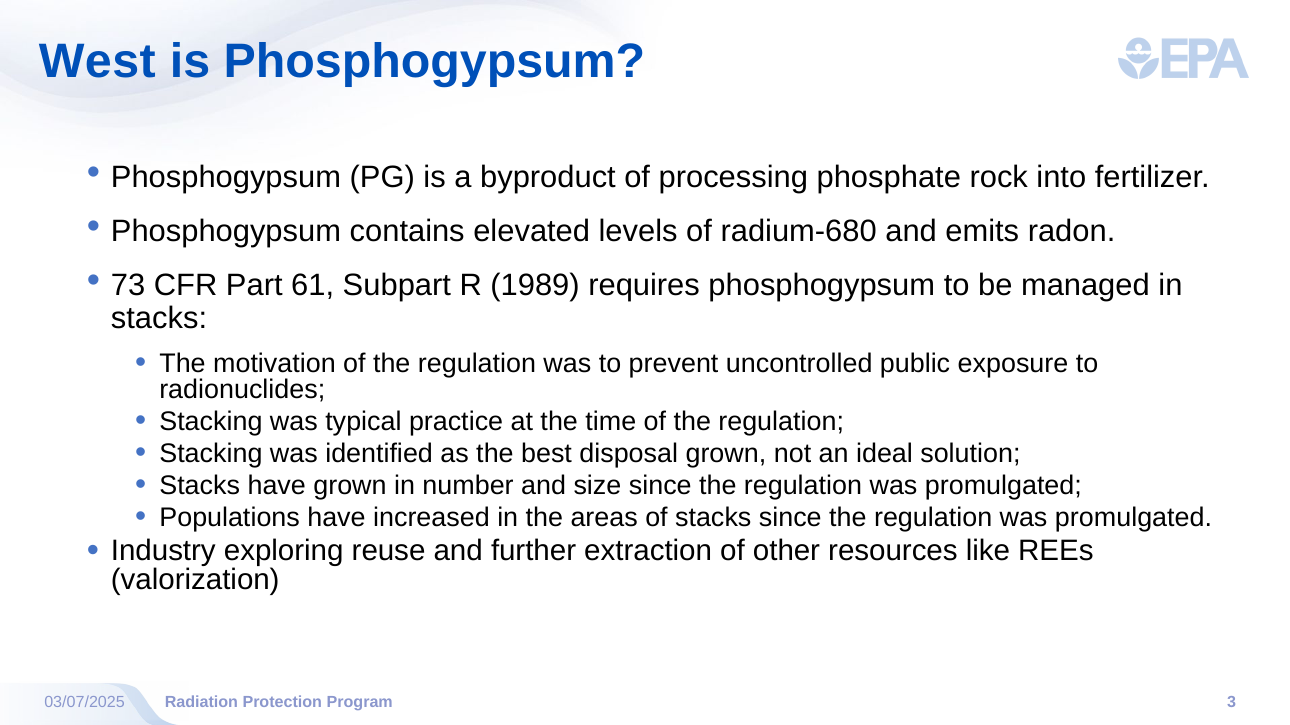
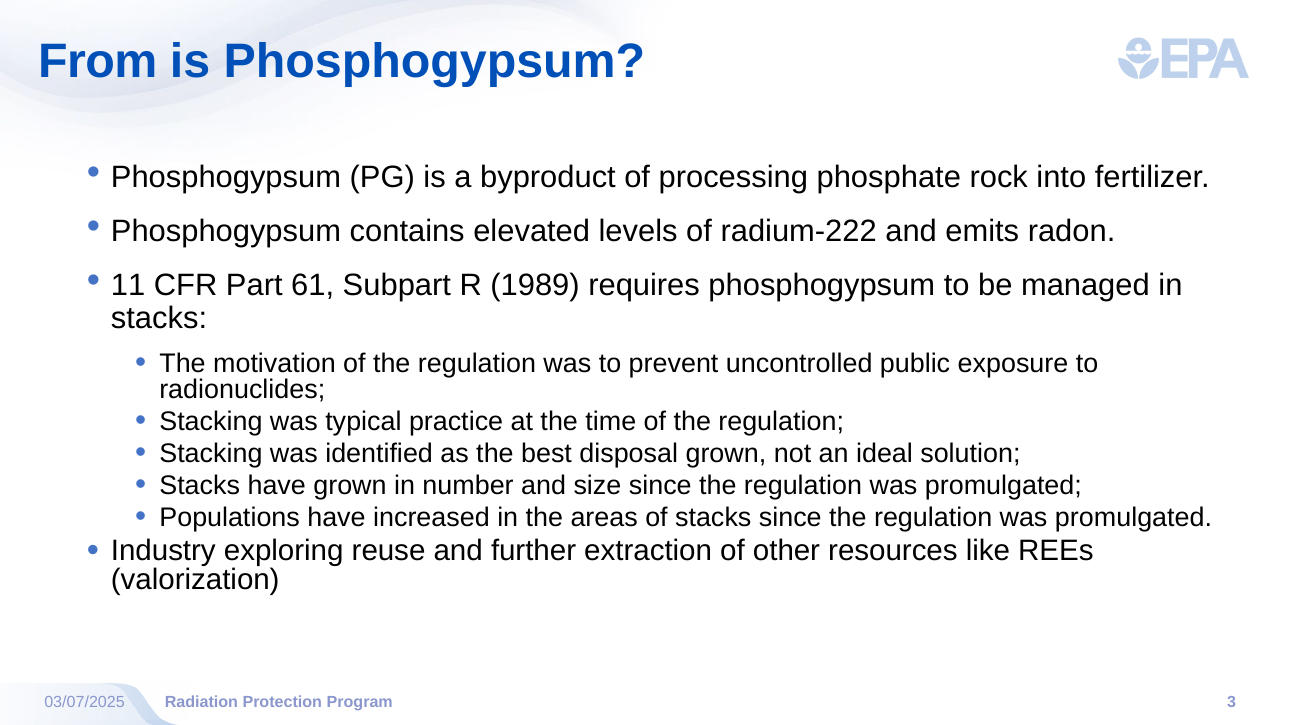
West: West -> From
radium-680: radium-680 -> radium-222
73: 73 -> 11
